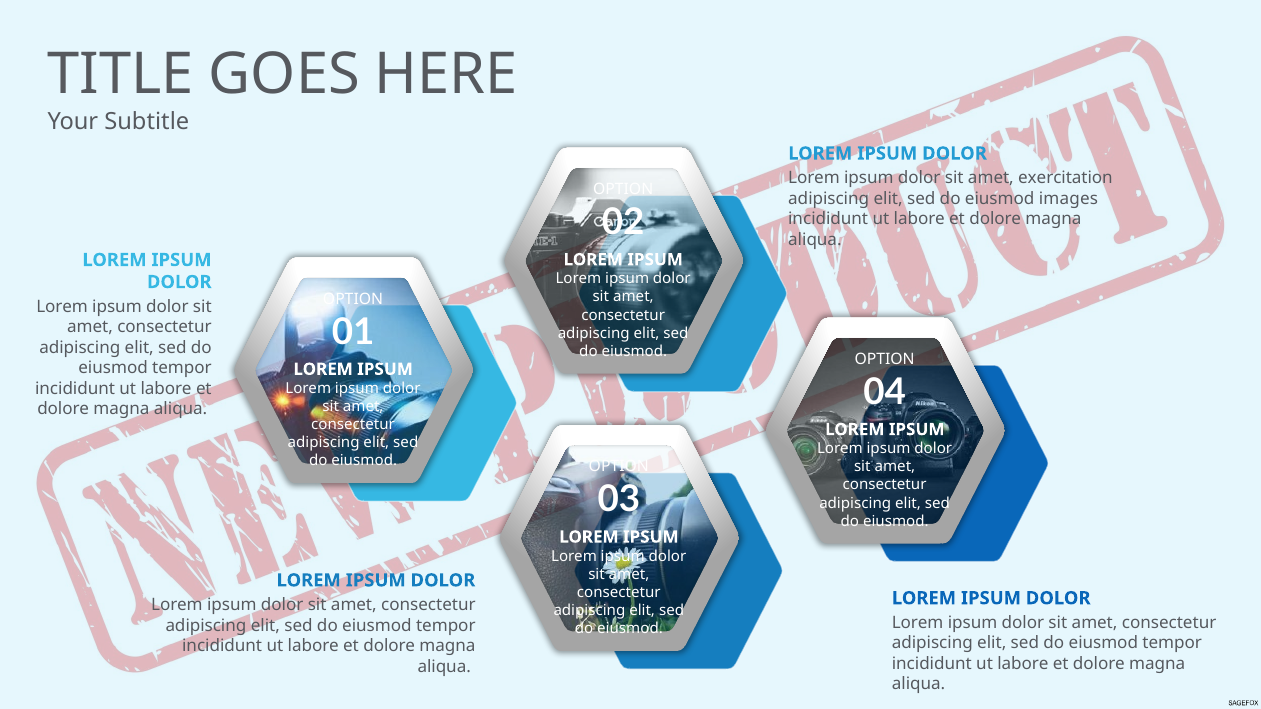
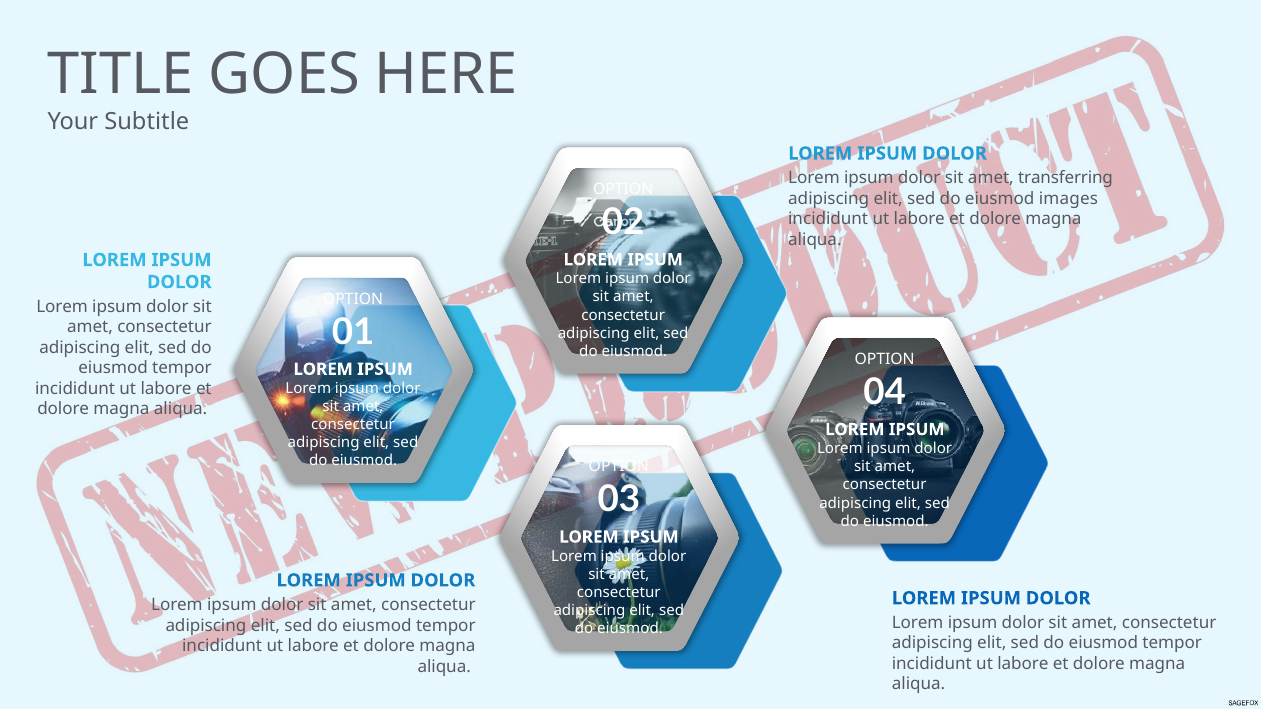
exercitation: exercitation -> transferring
